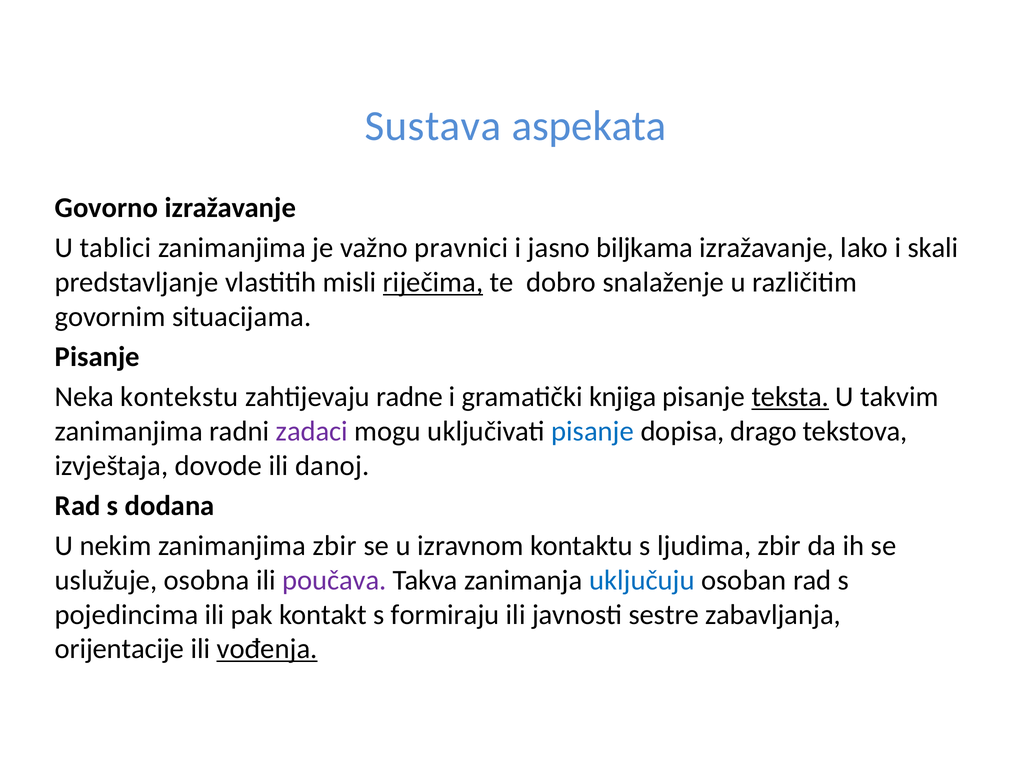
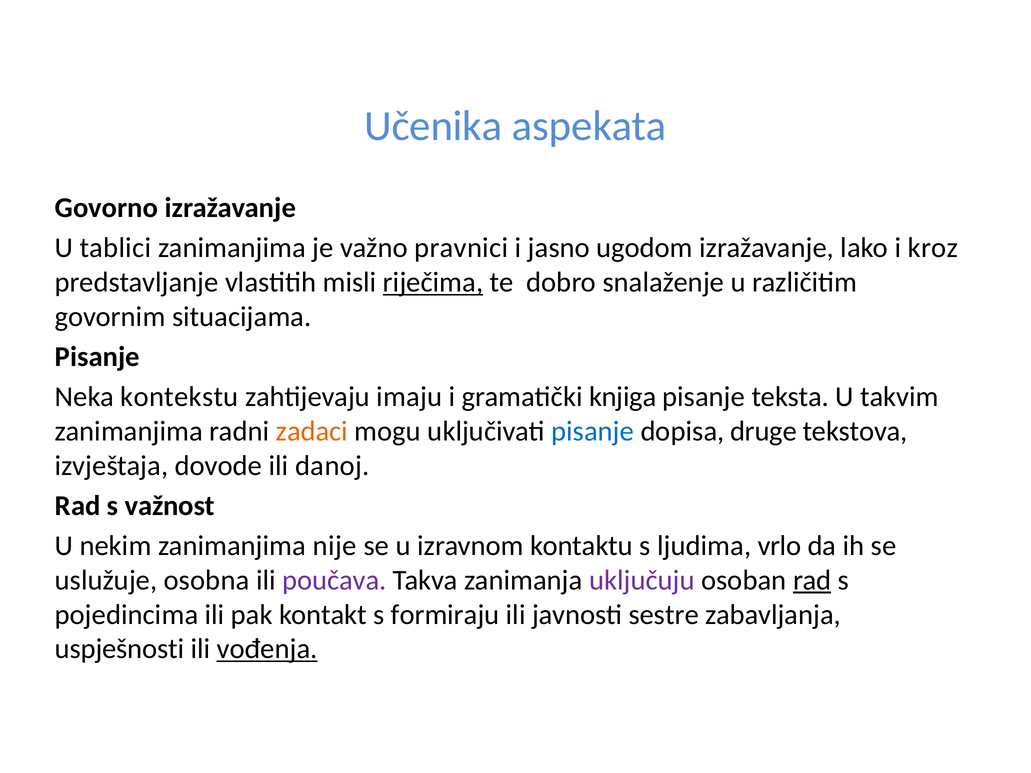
Sustava: Sustava -> Učenika
biljkama: biljkama -> ugodom
skali: skali -> kroz
radne: radne -> imaju
teksta underline: present -> none
zadaci colour: purple -> orange
drago: drago -> druge
dodana: dodana -> važnost
zanimanjima zbir: zbir -> nije
ljudima zbir: zbir -> vrlo
uključuju colour: blue -> purple
rad at (812, 580) underline: none -> present
orijentacije: orijentacije -> uspješnosti
